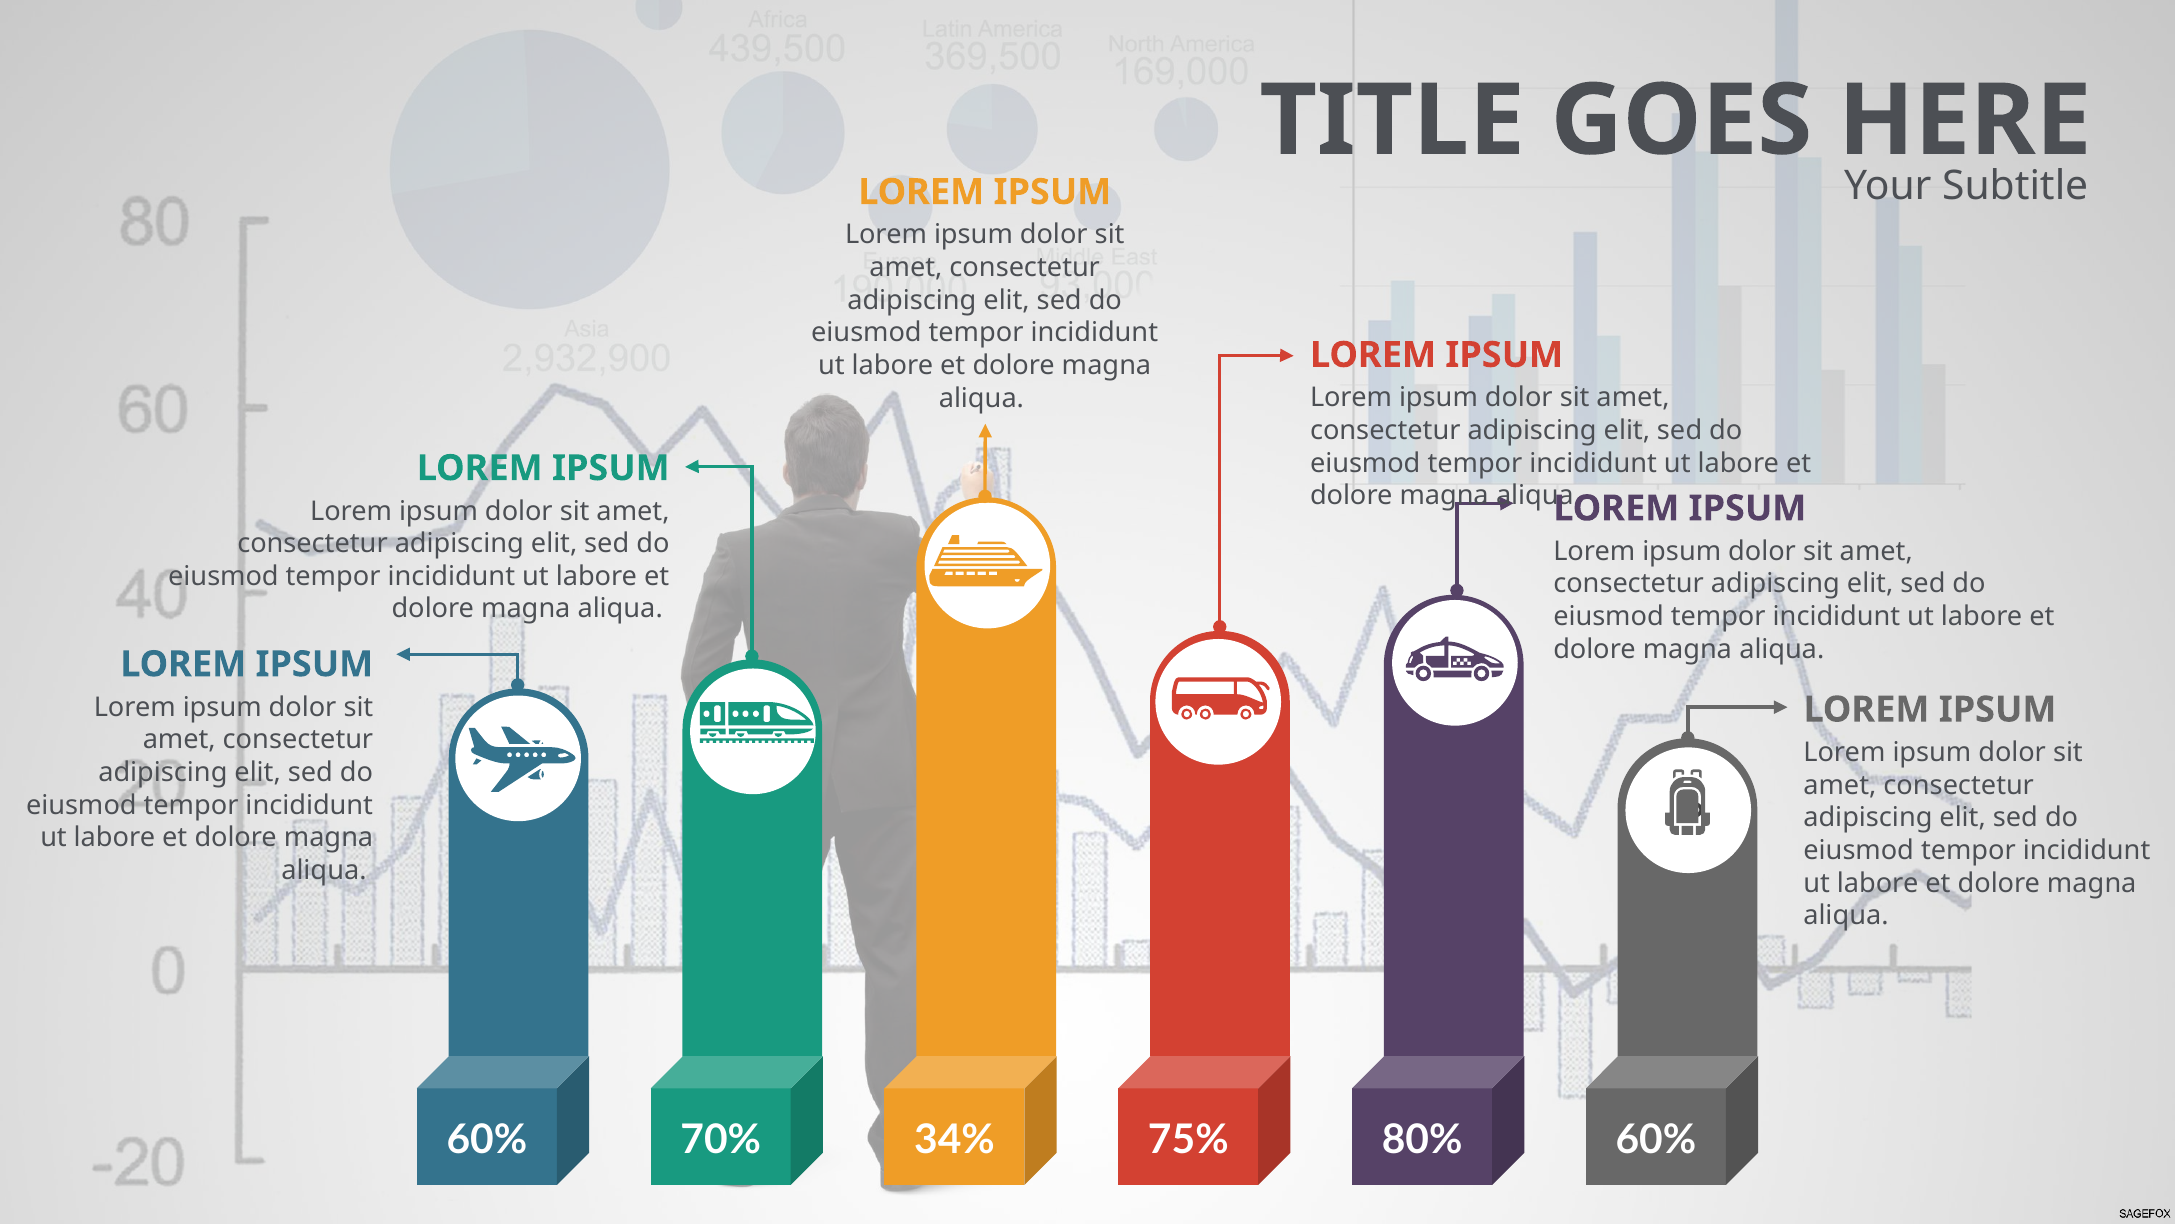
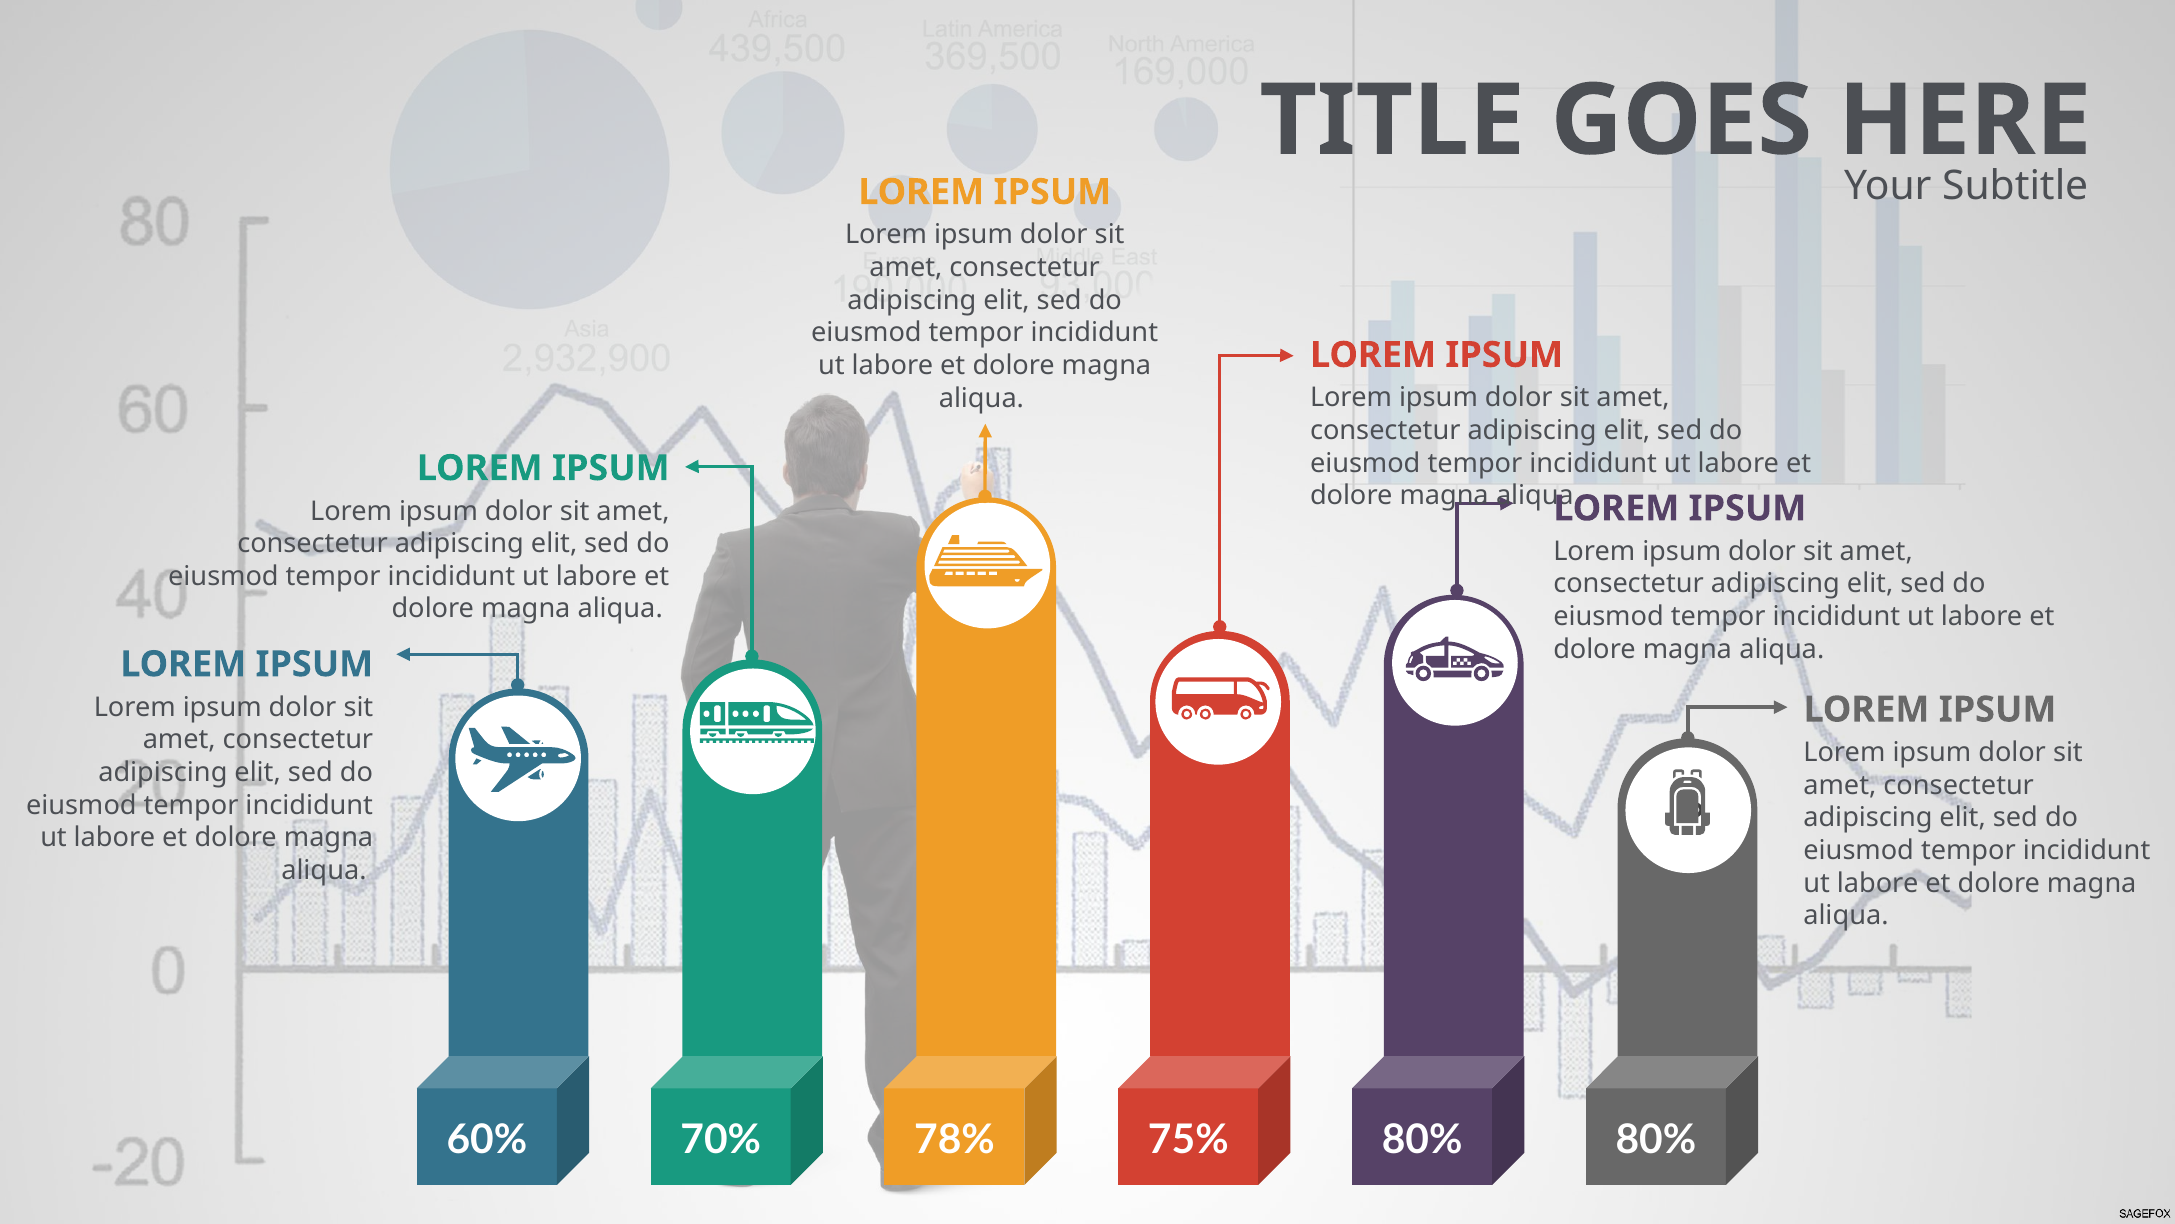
34%: 34% -> 78%
60% at (1656, 1139): 60% -> 80%
